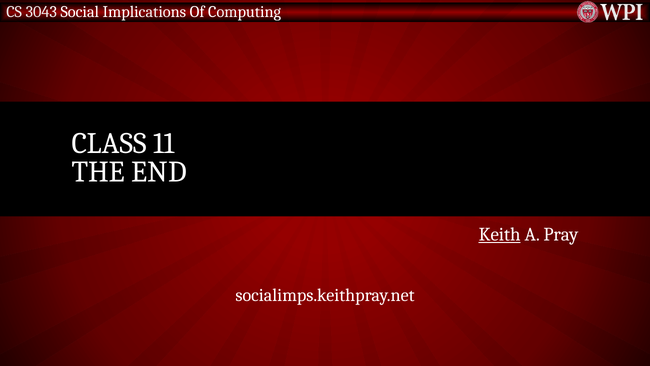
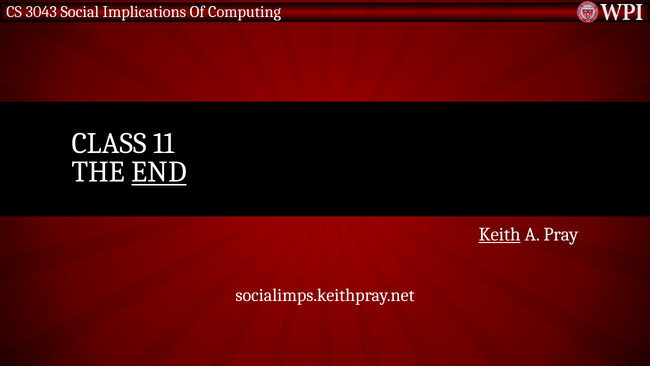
END underline: none -> present
